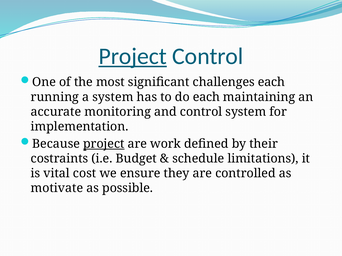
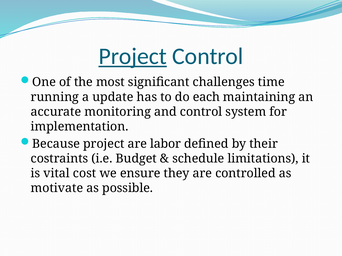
challenges each: each -> time
a system: system -> update
project at (104, 144) underline: present -> none
work: work -> labor
